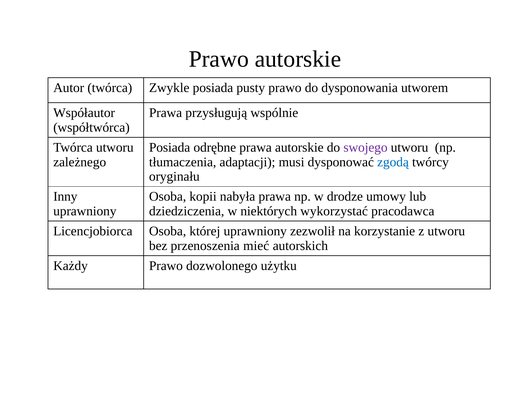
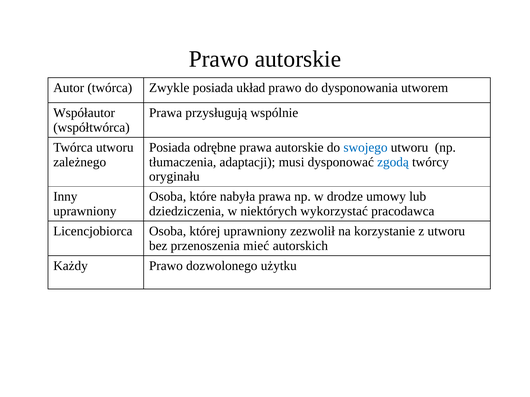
pusty: pusty -> układ
swojego colour: purple -> blue
kopii: kopii -> które
